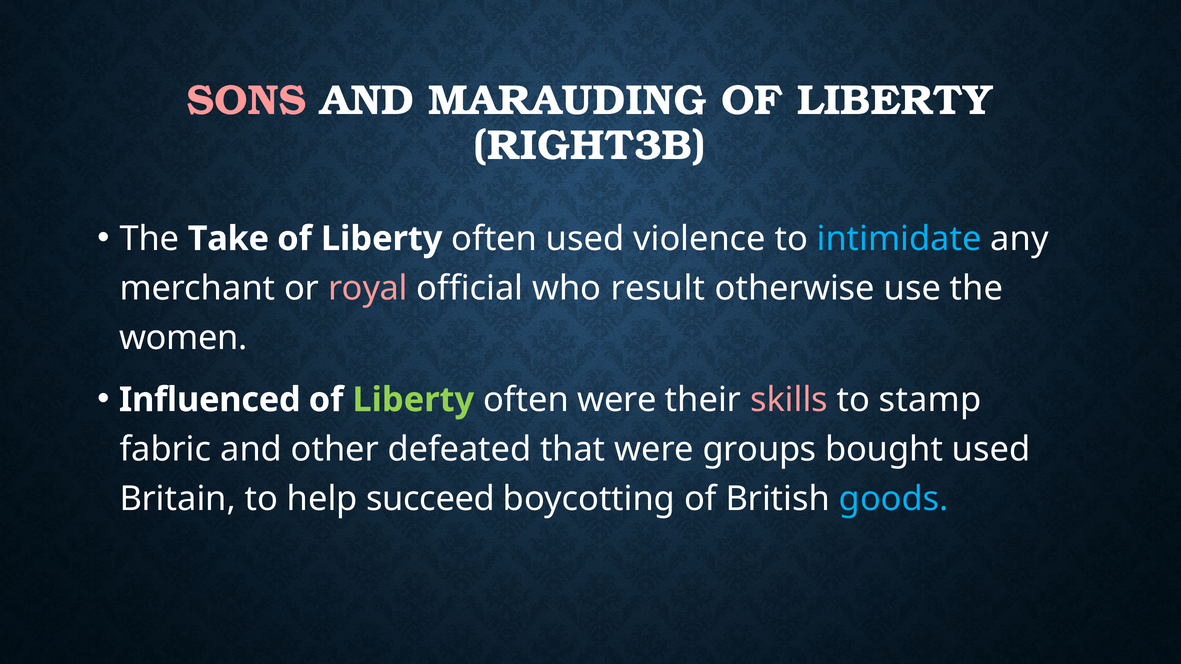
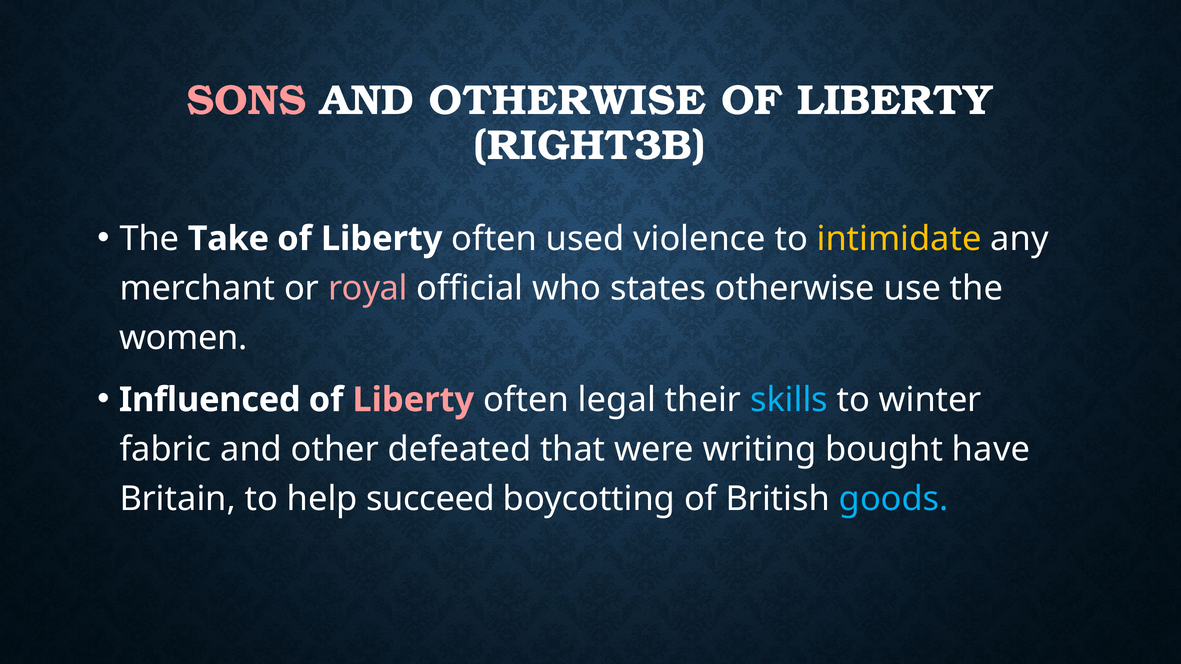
AND MARAUDING: MARAUDING -> OTHERWISE
intimidate colour: light blue -> yellow
result: result -> states
Liberty at (413, 400) colour: light green -> pink
often were: were -> legal
skills colour: pink -> light blue
stamp: stamp -> winter
groups: groups -> writing
bought used: used -> have
